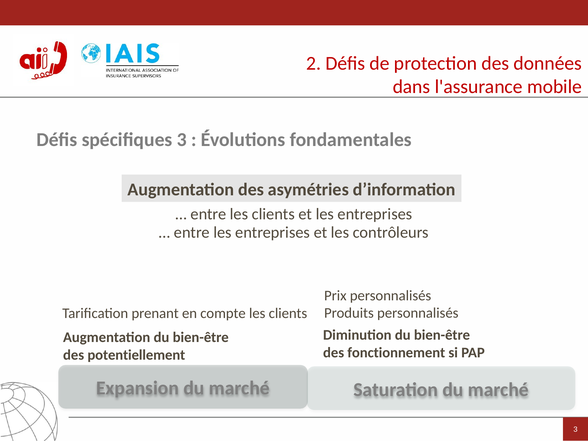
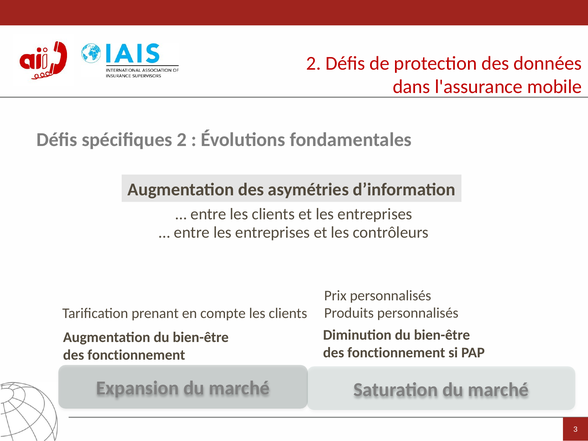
spécifiques 3: 3 -> 2
potentiellement at (136, 355): potentiellement -> fonctionnement
